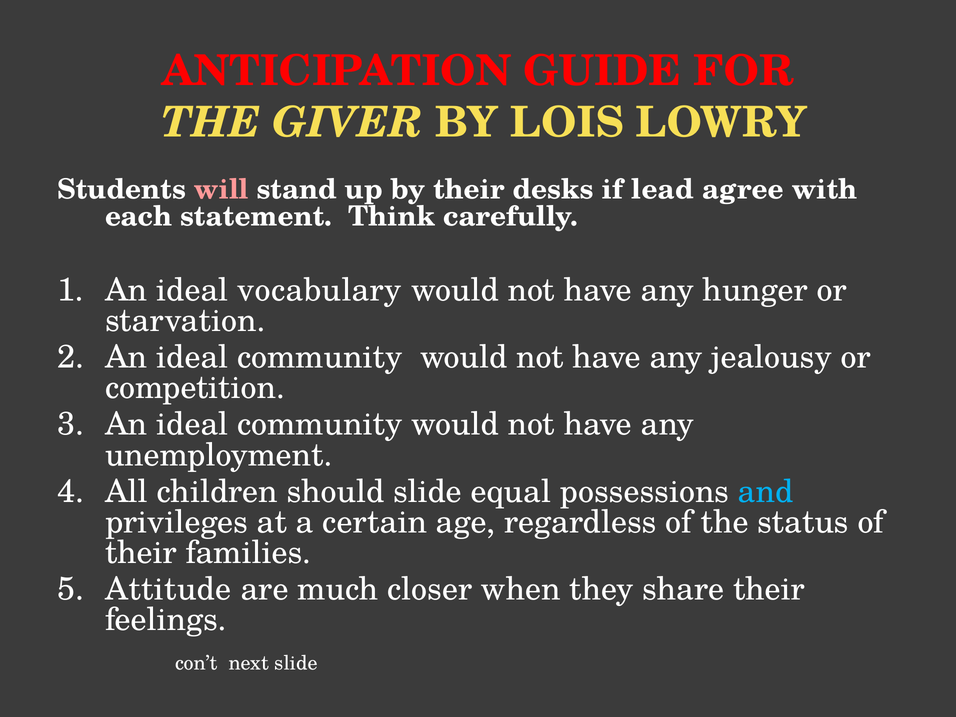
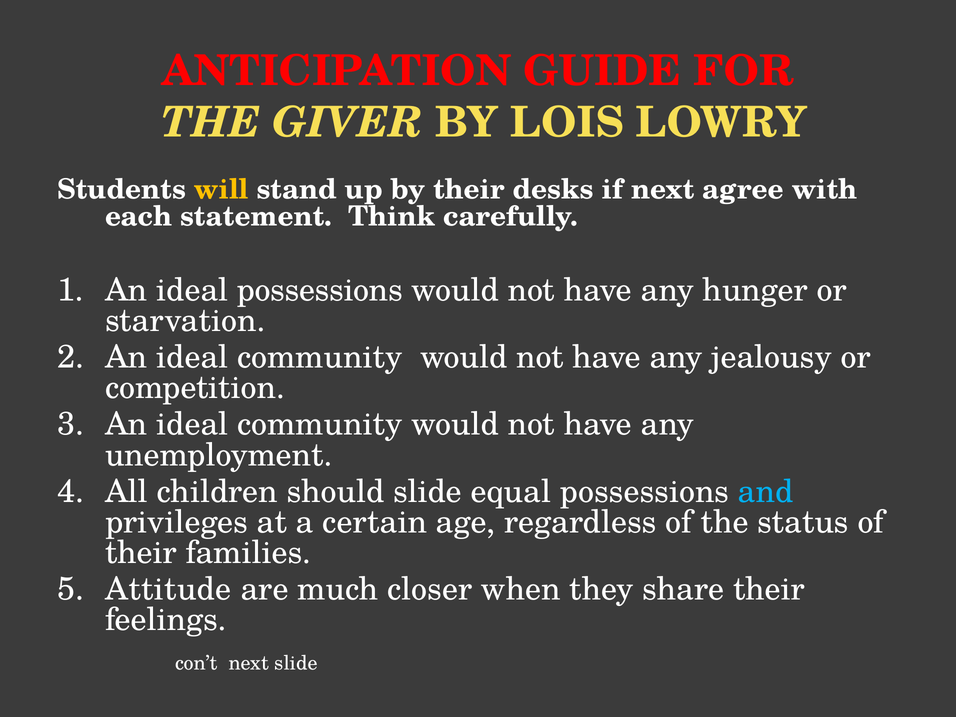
will colour: pink -> yellow
if lead: lead -> next
ideal vocabulary: vocabulary -> possessions
